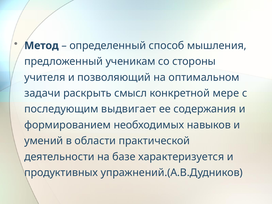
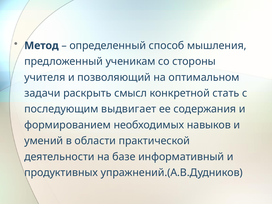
мере: мере -> стать
характеризуется: характеризуется -> информативный
